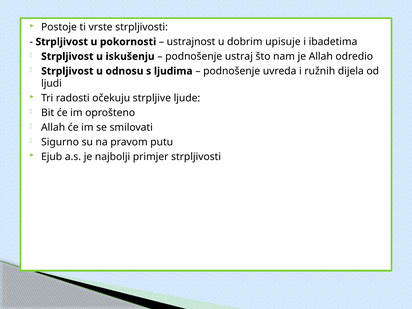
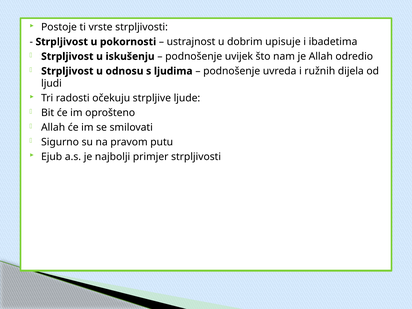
ustraj: ustraj -> uvijek
